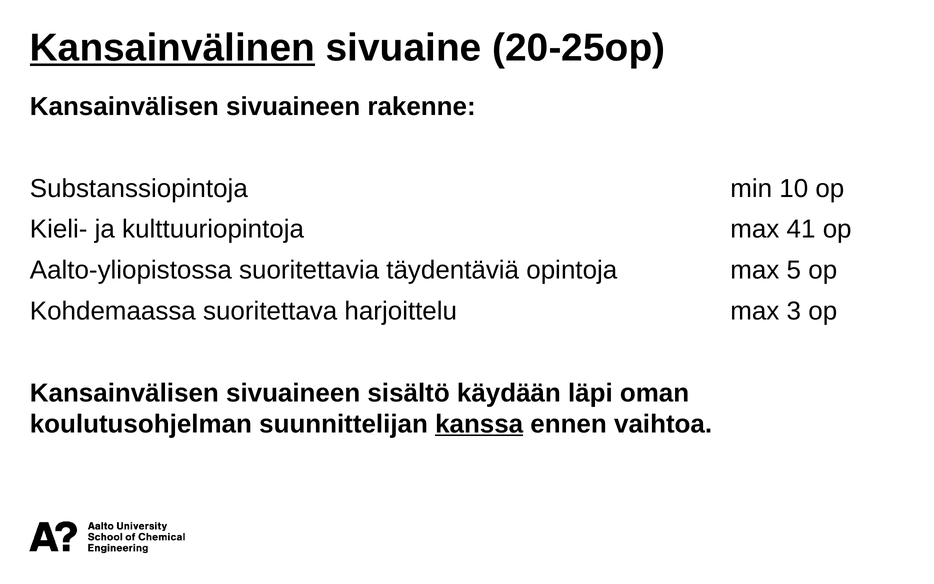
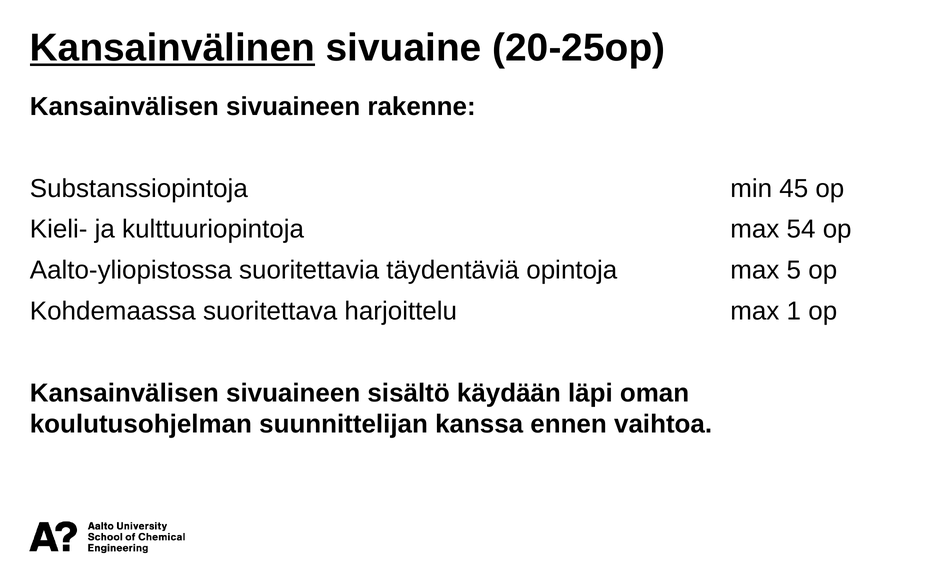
10: 10 -> 45
41: 41 -> 54
3: 3 -> 1
kanssa underline: present -> none
